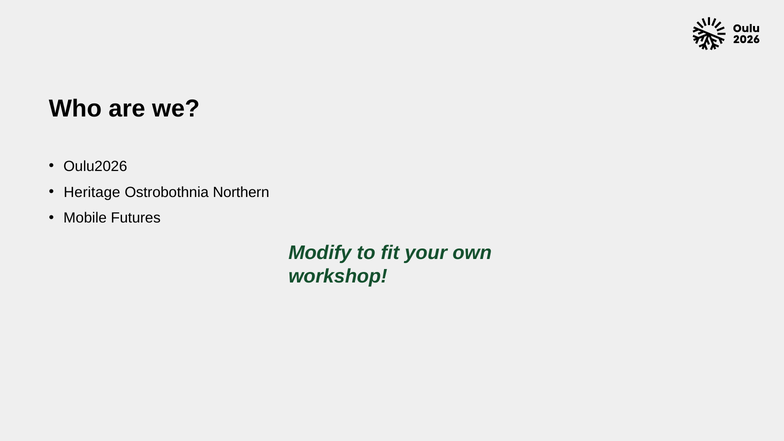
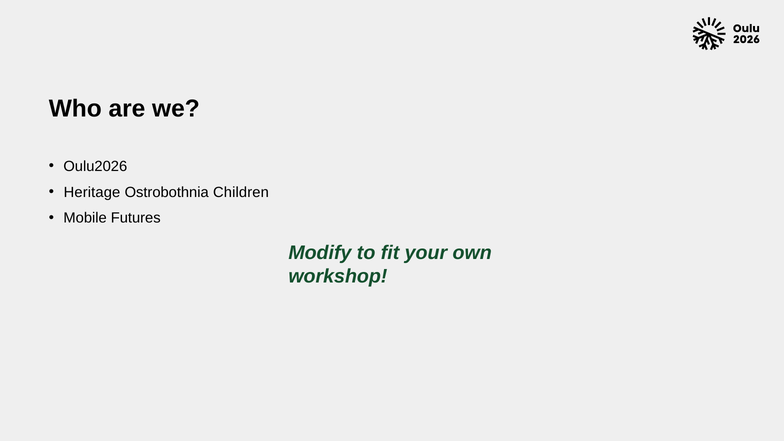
Northern: Northern -> Children
